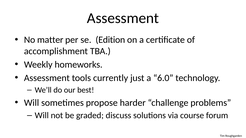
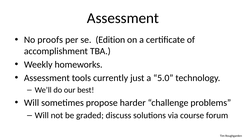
matter: matter -> proofs
6.0: 6.0 -> 5.0
